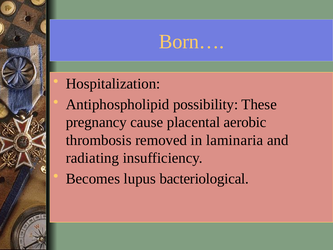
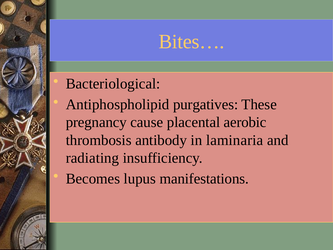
Born…: Born… -> Bites…
Hospitalization: Hospitalization -> Bacteriological
possibility: possibility -> purgatives
removed: removed -> antibody
bacteriological: bacteriological -> manifestations
